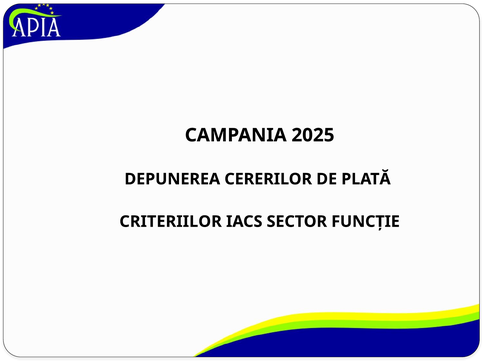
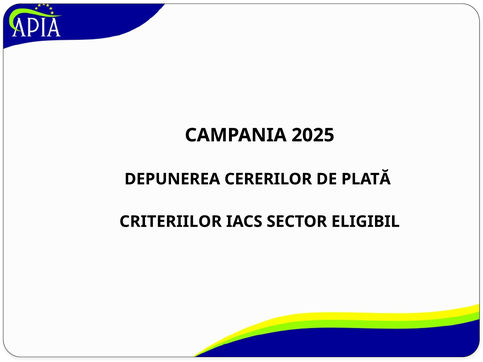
FUNCȚIE: FUNCȚIE -> ELIGIBIL
